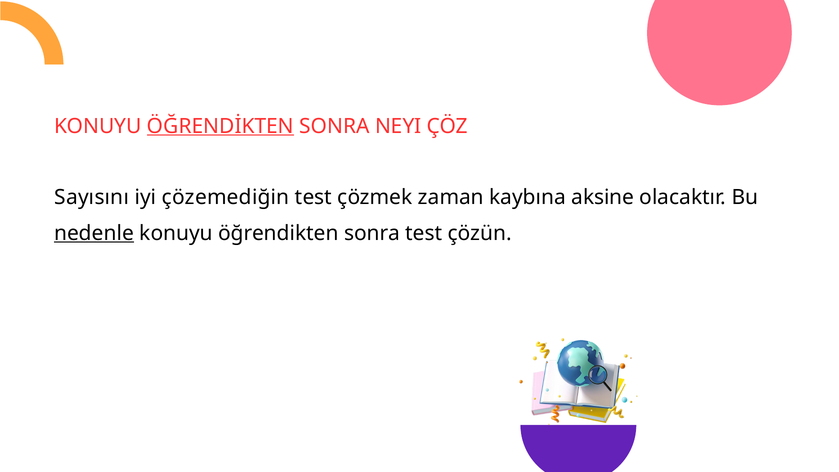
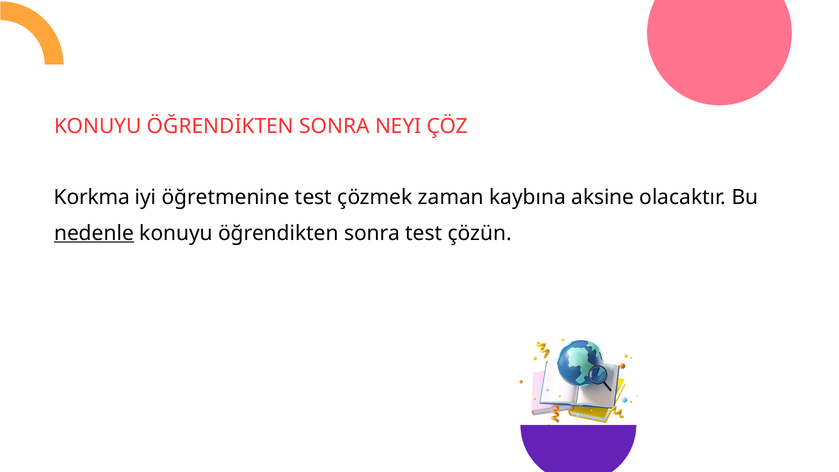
ÖĞRENDİKTEN underline: present -> none
Sayısını: Sayısını -> Korkma
çözemediğin: çözemediğin -> öğretmenine
